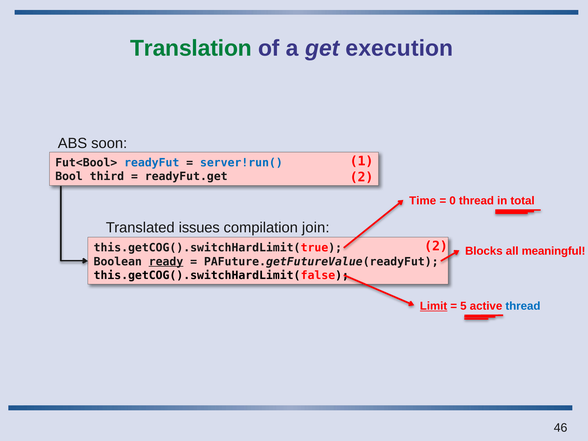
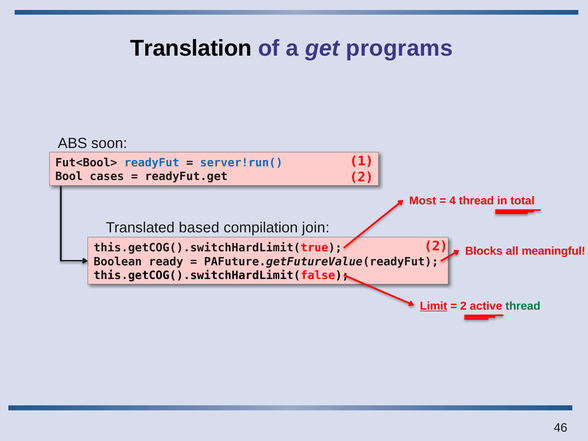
Translation colour: green -> black
execution: execution -> programs
third: third -> cases
Time: Time -> Most
0: 0 -> 4
issues: issues -> based
ready underline: present -> none
5 at (463, 306): 5 -> 2
thread at (523, 306) colour: blue -> green
